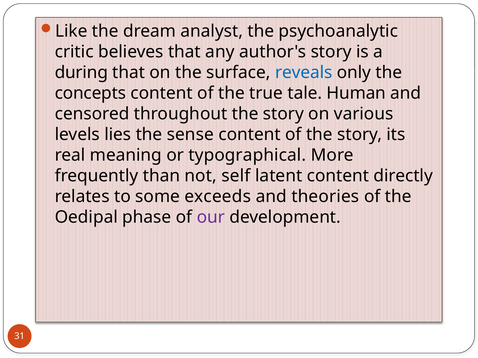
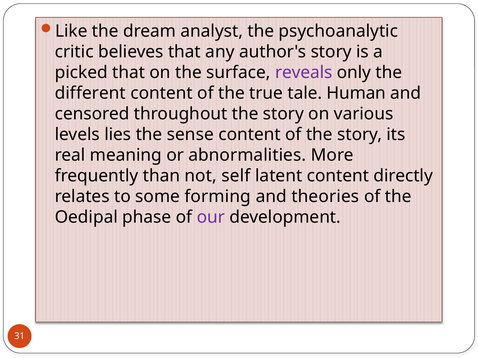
during: during -> picked
reveals colour: blue -> purple
concepts: concepts -> different
typographical: typographical -> abnormalities
exceeds: exceeds -> forming
